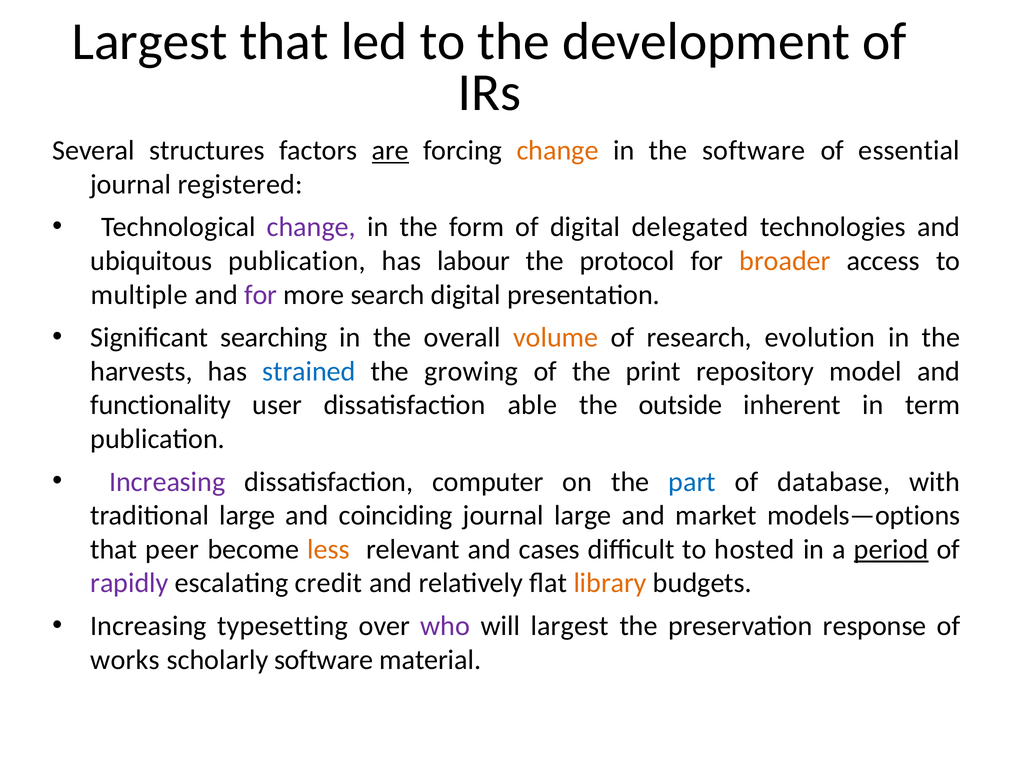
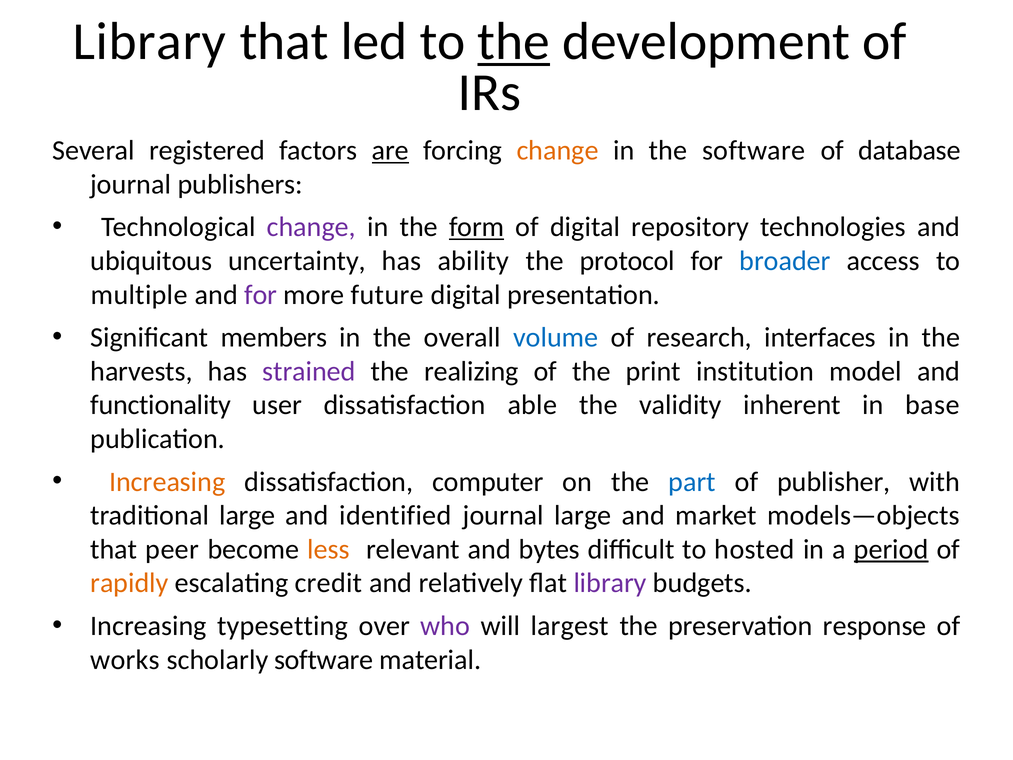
Largest at (150, 41): Largest -> Library
the at (514, 41) underline: none -> present
structures: structures -> registered
essential: essential -> database
registered: registered -> publishers
form underline: none -> present
delegated: delegated -> repository
ubiquitous publication: publication -> uncertainty
labour: labour -> ability
broader colour: orange -> blue
search: search -> future
searching: searching -> members
volume colour: orange -> blue
evolution: evolution -> interfaces
strained colour: blue -> purple
growing: growing -> realizing
repository: repository -> institution
outside: outside -> validity
term: term -> base
Increasing at (167, 482) colour: purple -> orange
database: database -> publisher
coinciding: coinciding -> identified
models—options: models—options -> models—objects
cases: cases -> bytes
rapidly colour: purple -> orange
library at (610, 583) colour: orange -> purple
